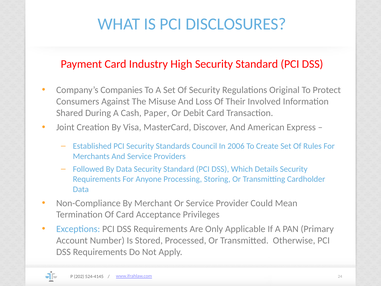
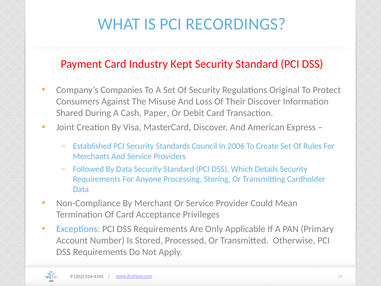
DISCLOSURES: DISCLOSURES -> RECORDINGS
High: High -> Kept
Their Involved: Involved -> Discover
